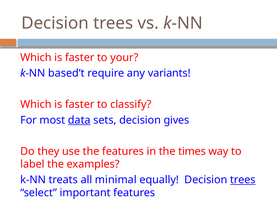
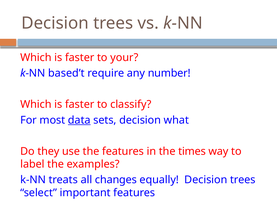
variants: variants -> number
gives: gives -> what
minimal: minimal -> changes
trees at (243, 180) underline: present -> none
